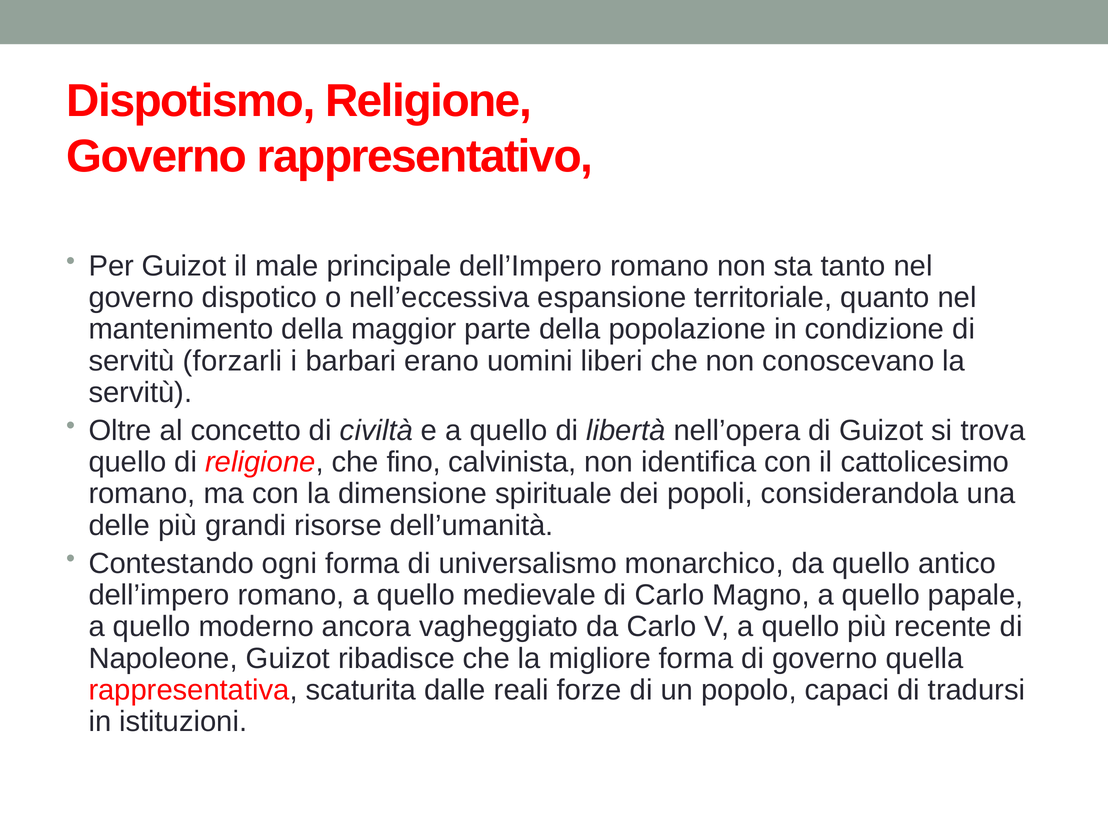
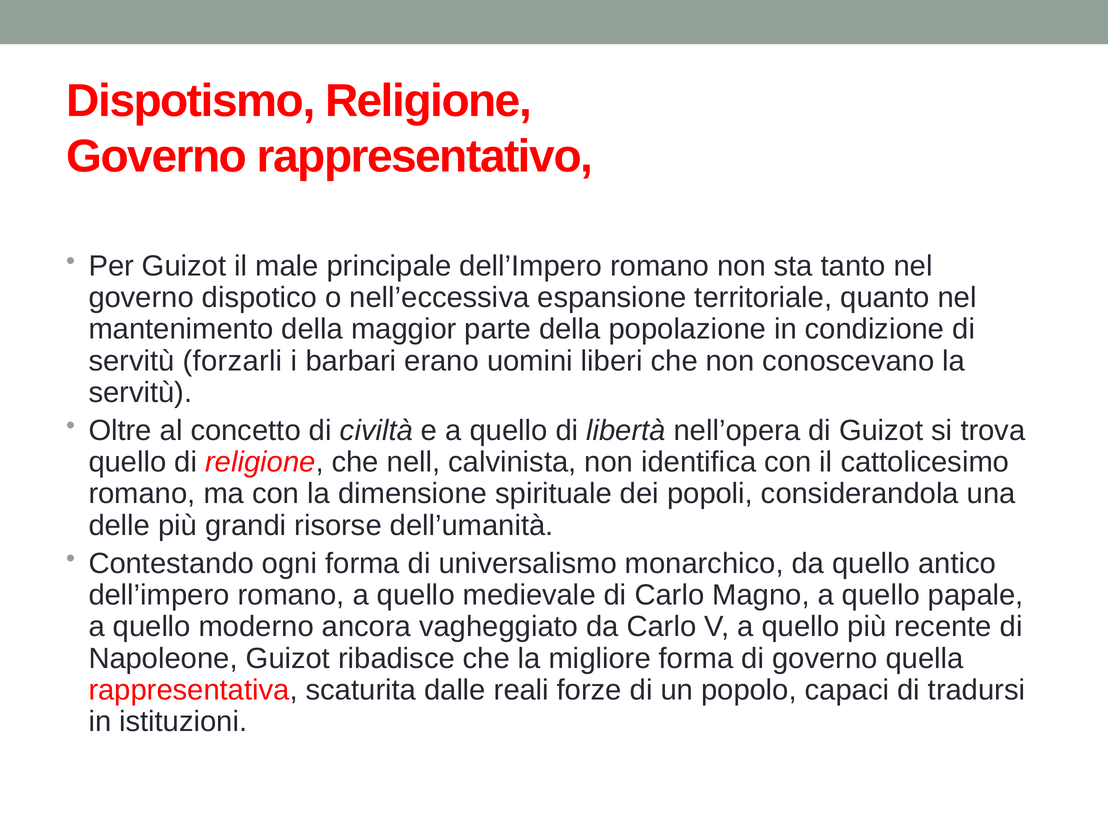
fino: fino -> nell
